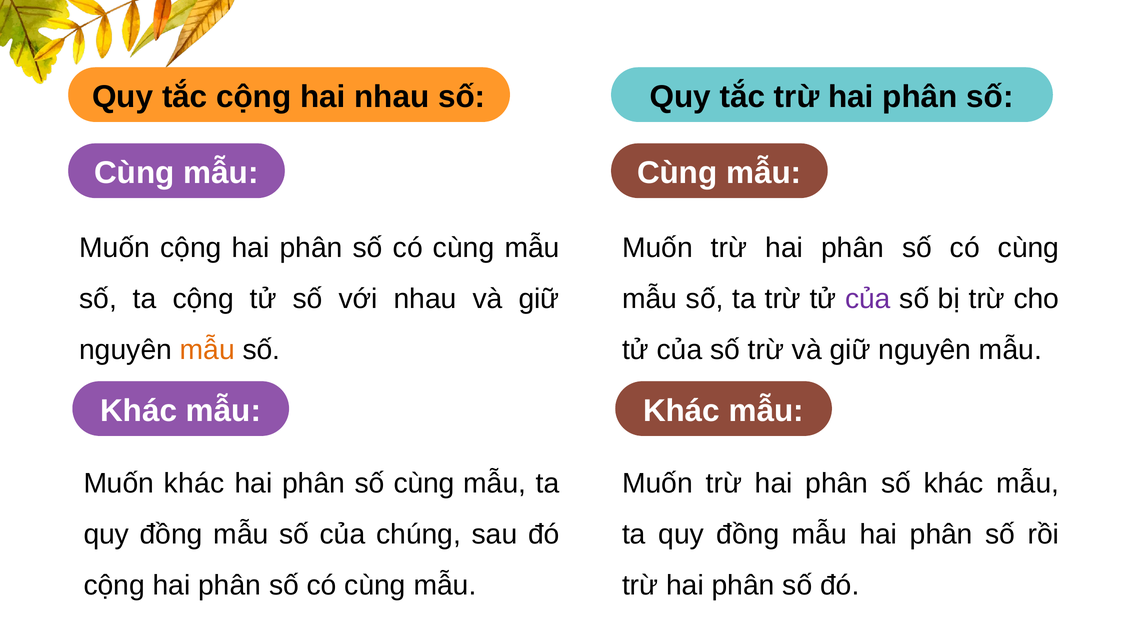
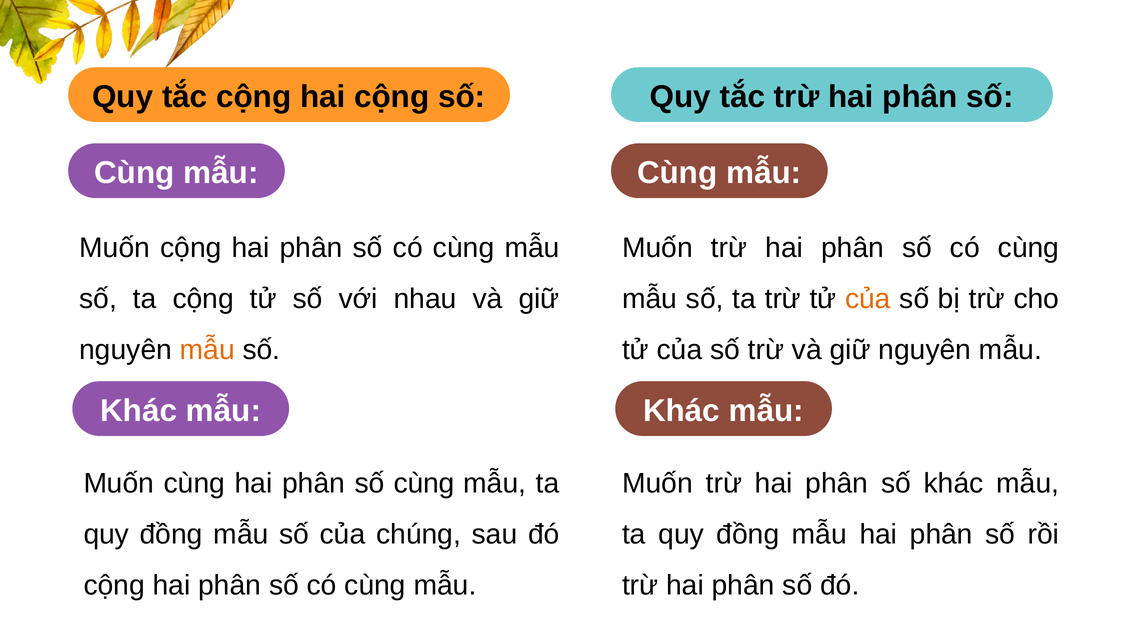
hai nhau: nhau -> cộng
của at (868, 299) colour: purple -> orange
Muốn khác: khác -> cùng
